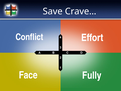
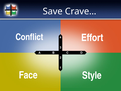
Fully: Fully -> Style
